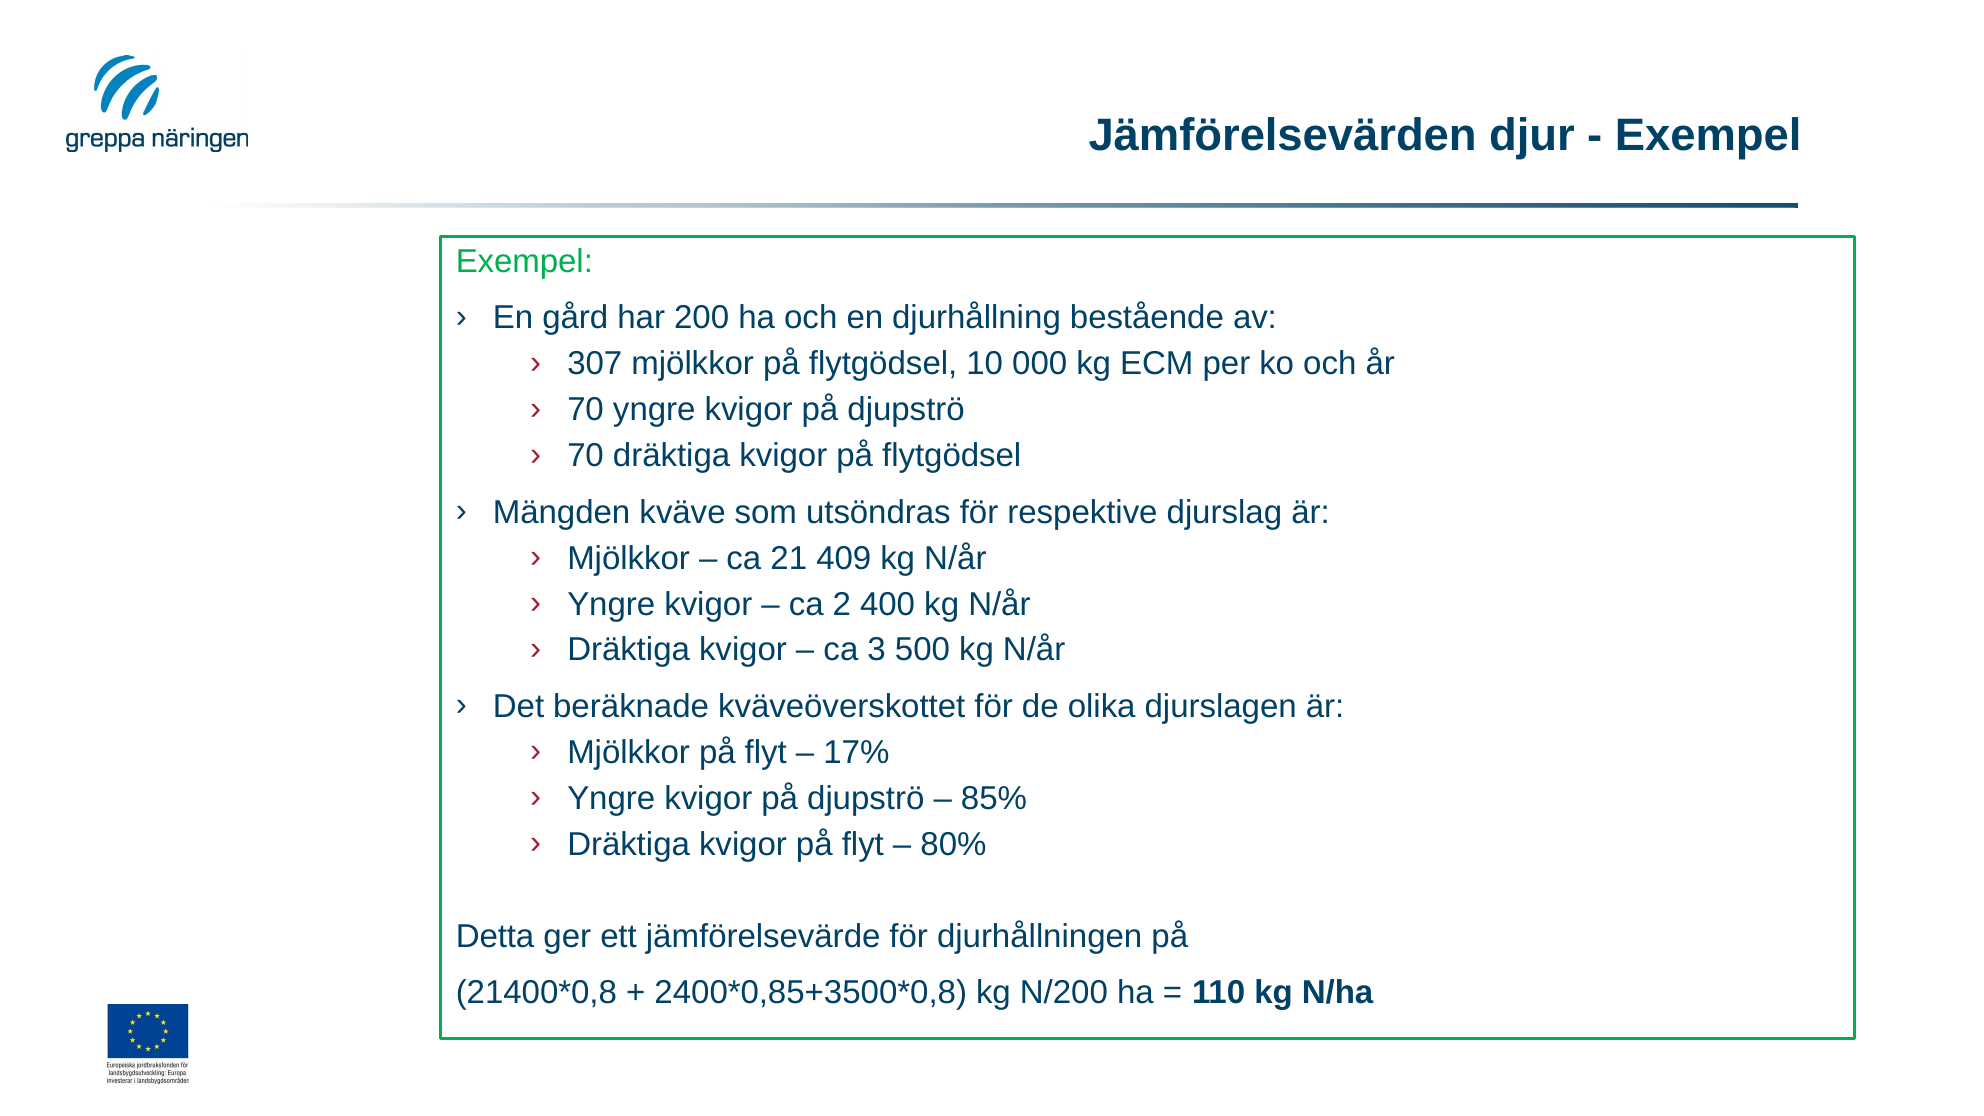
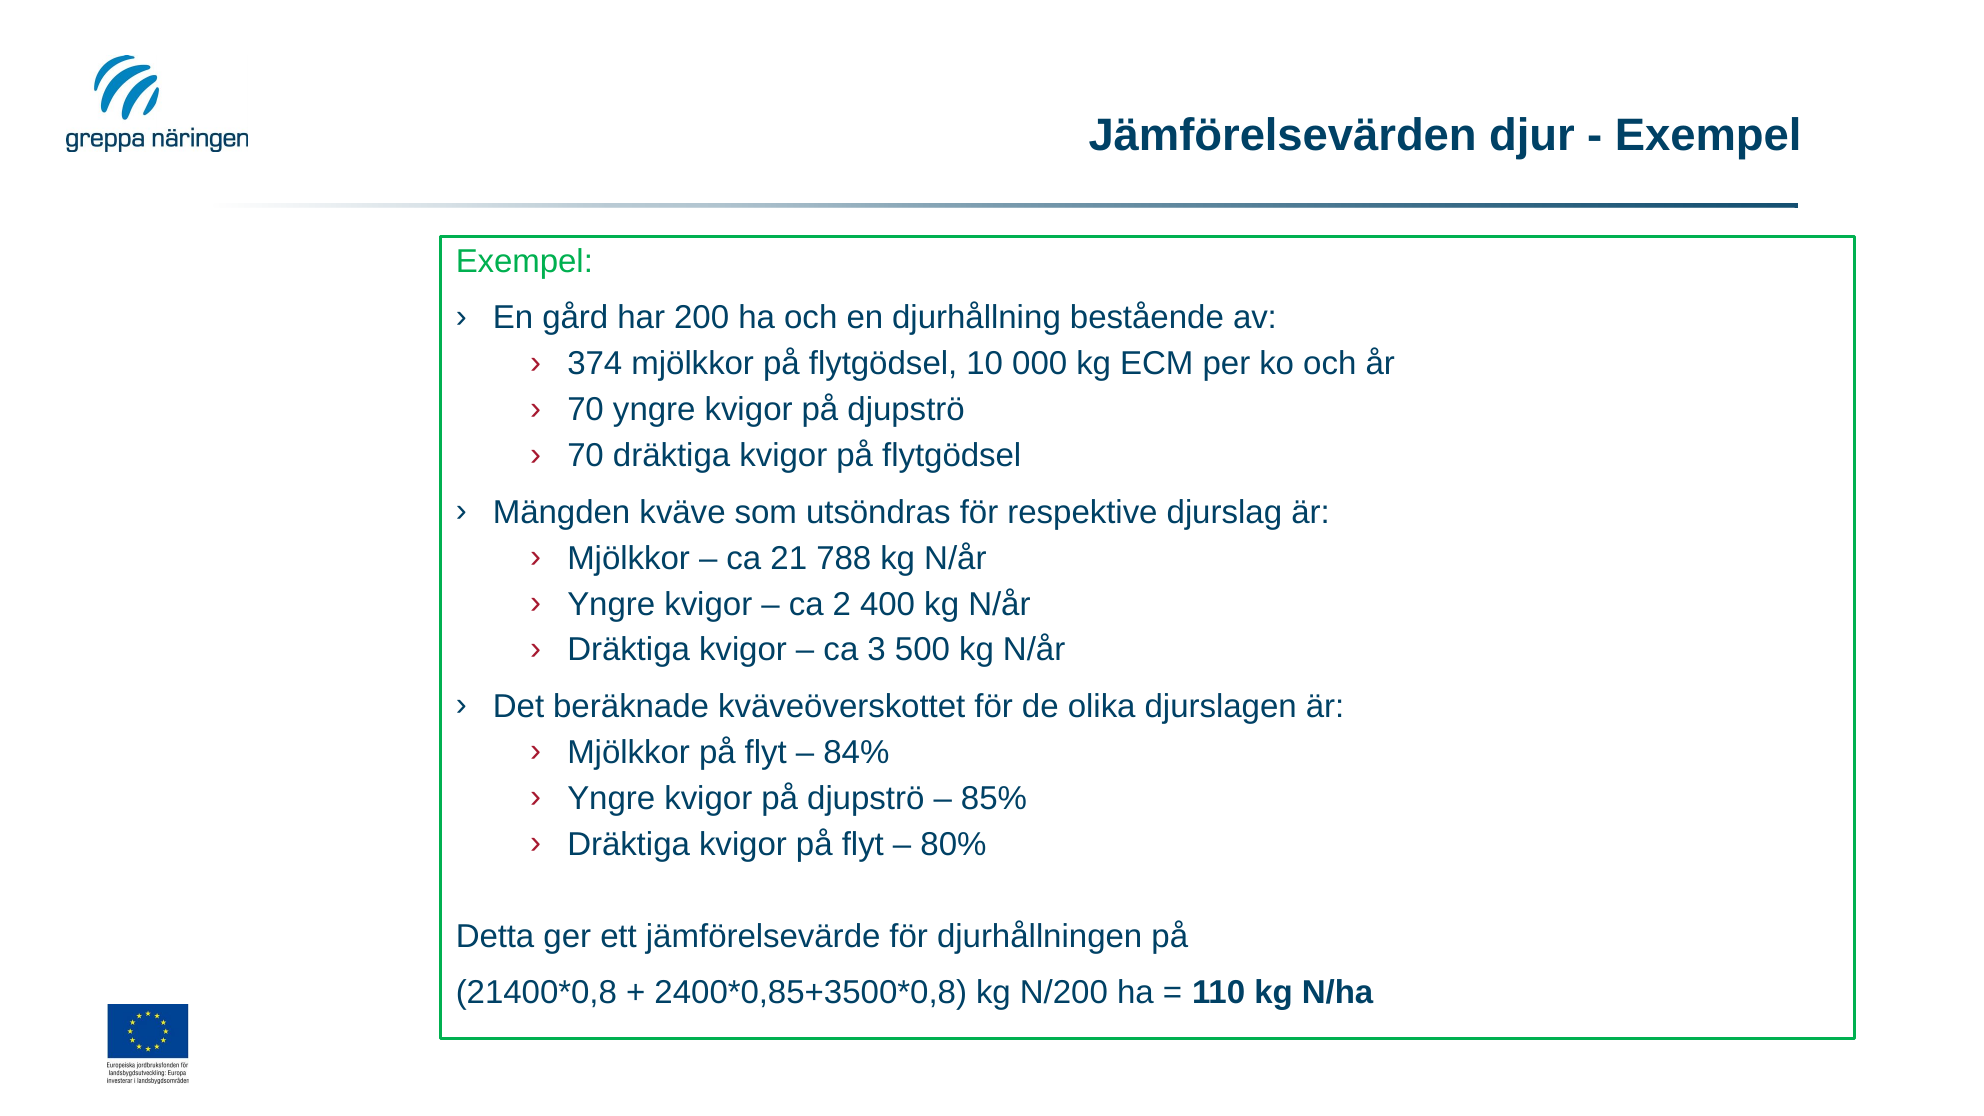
307: 307 -> 374
409: 409 -> 788
17%: 17% -> 84%
